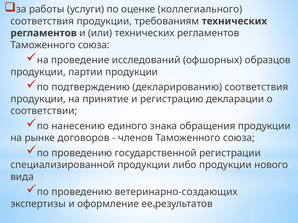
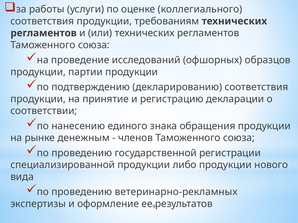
договоров: договоров -> денежным
ветеринарно-создающих: ветеринарно-создающих -> ветеринарно-рекламных
